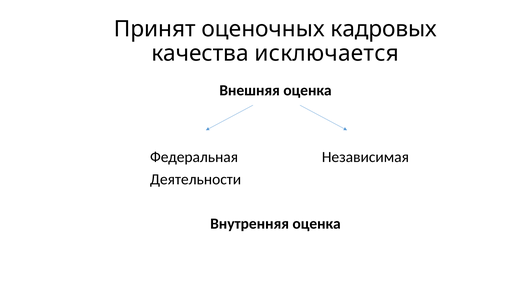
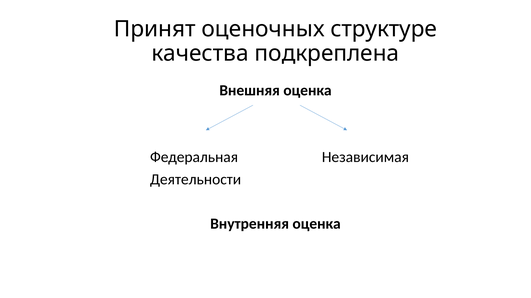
кадровых: кадровых -> структуре
исключается: исключается -> подкреплена
